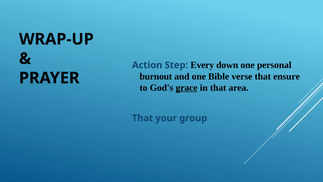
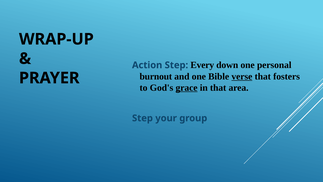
verse underline: none -> present
ensure: ensure -> fosters
That at (142, 118): That -> Step
